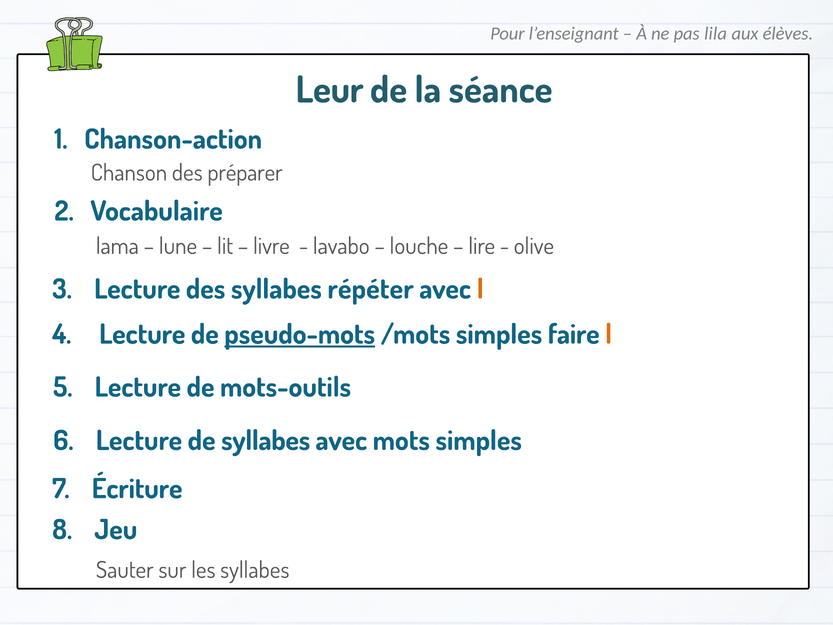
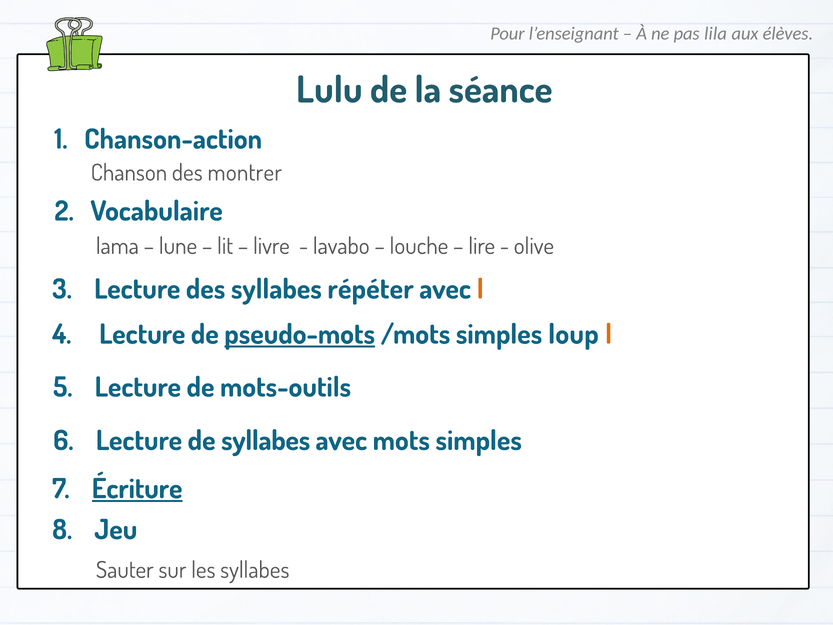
Leur: Leur -> Lulu
préparer: préparer -> montrer
faire: faire -> loup
Écriture underline: none -> present
